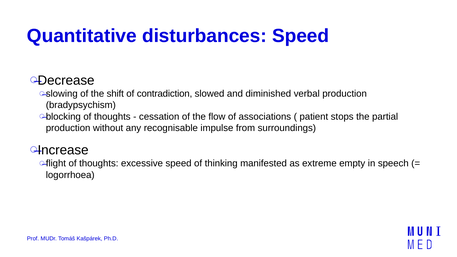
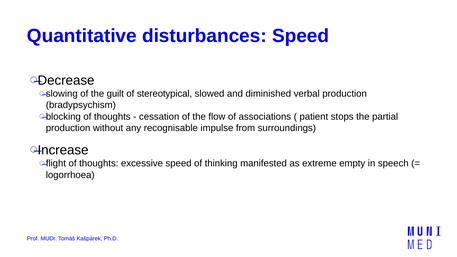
shift: shift -> guilt
contradiction: contradiction -> stereotypical
